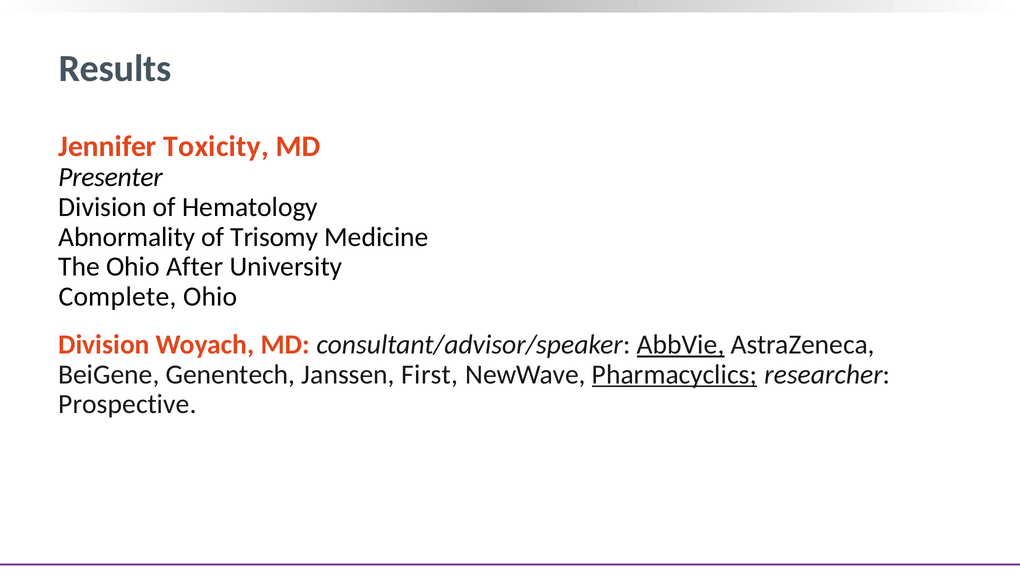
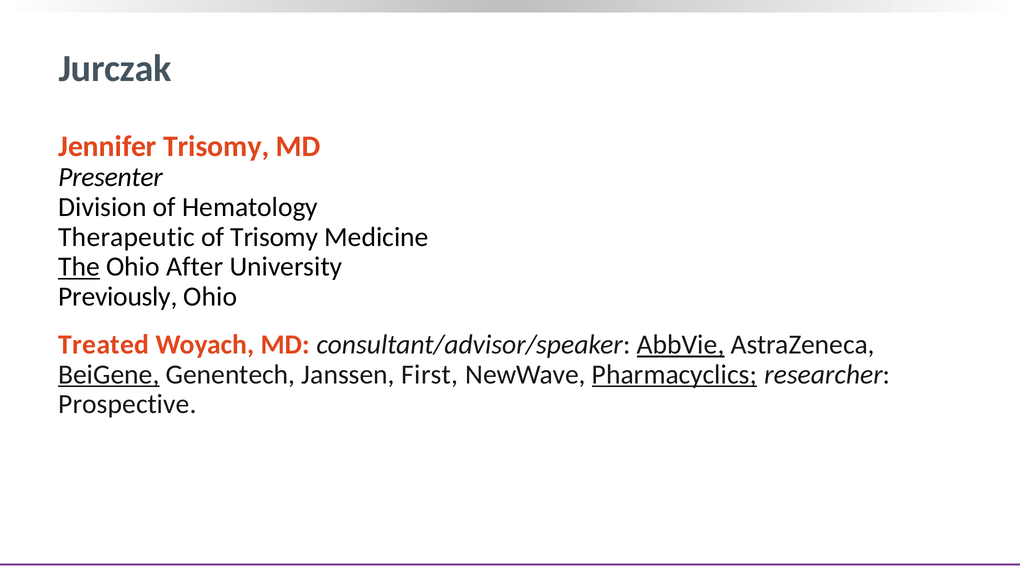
Results: Results -> Jurczak
Jennifer Toxicity: Toxicity -> Trisomy
Abnormality: Abnormality -> Therapeutic
The underline: none -> present
Complete: Complete -> Previously
Division at (104, 344): Division -> Treated
BeiGene underline: none -> present
